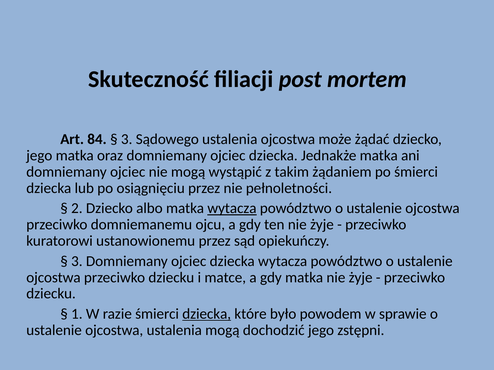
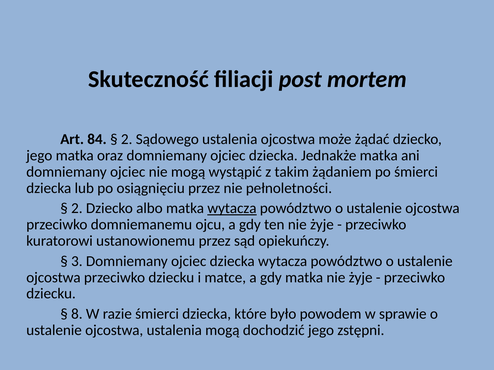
3 at (127, 139): 3 -> 2
1: 1 -> 8
dziecka at (207, 314) underline: present -> none
